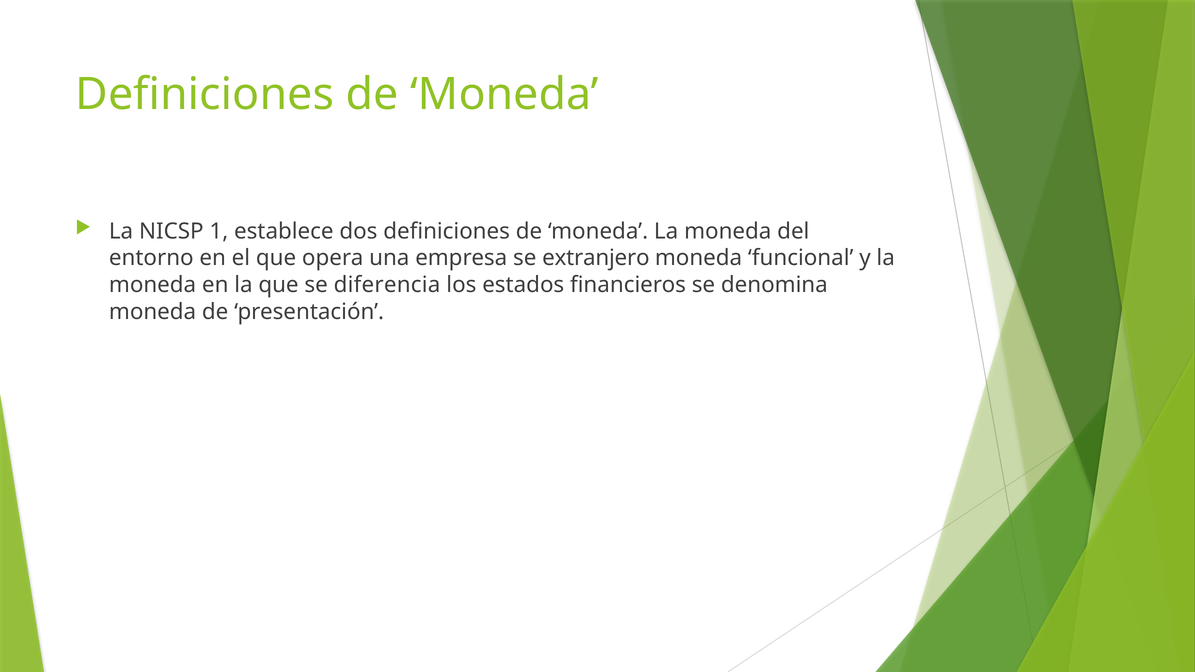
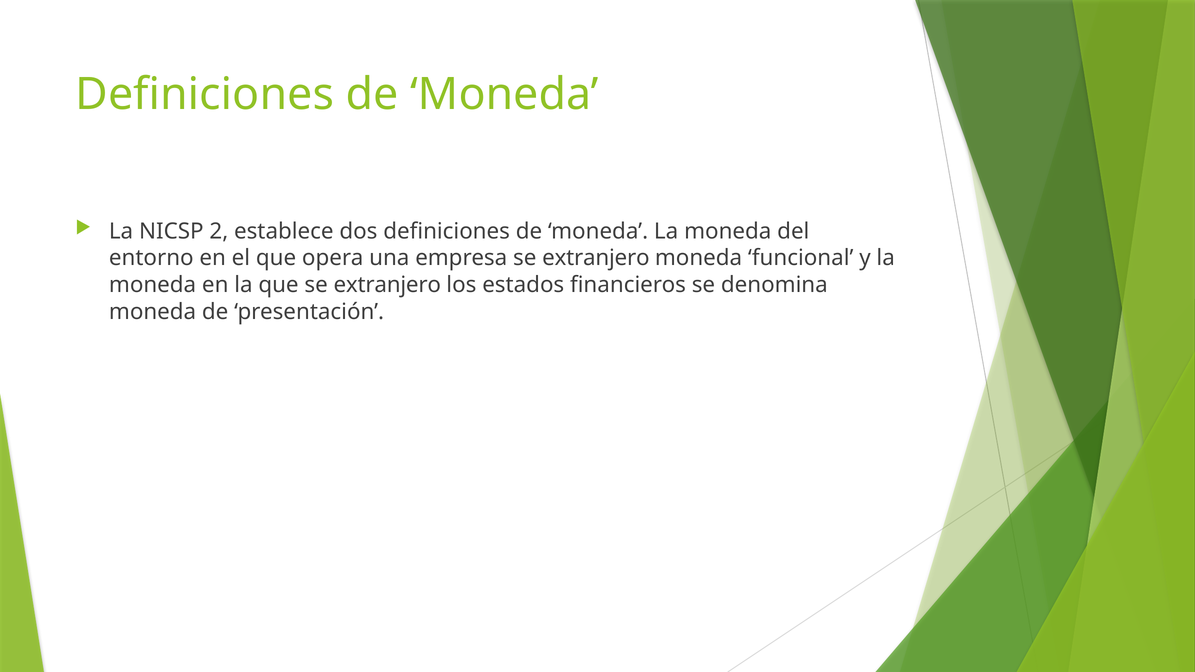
1: 1 -> 2
que se diferencia: diferencia -> extranjero
